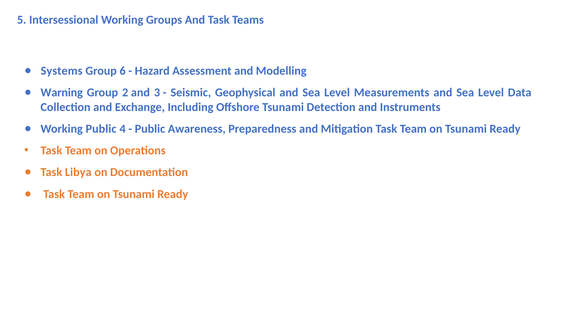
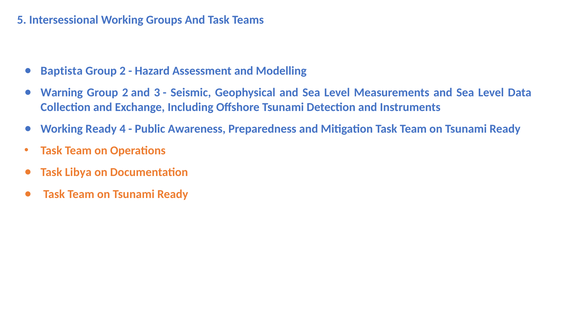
Systems: Systems -> Baptista
6 at (123, 71): 6 -> 2
Working Public: Public -> Ready
